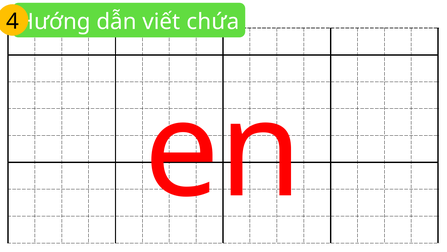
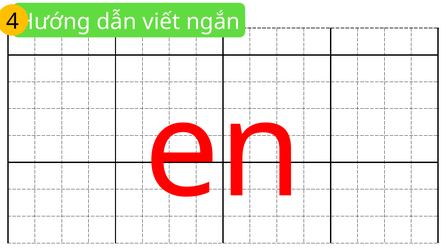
chứa: chứa -> ngắn
